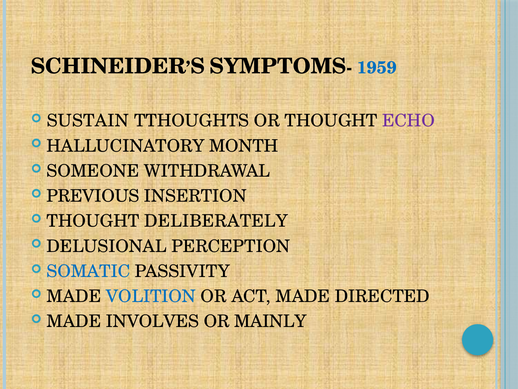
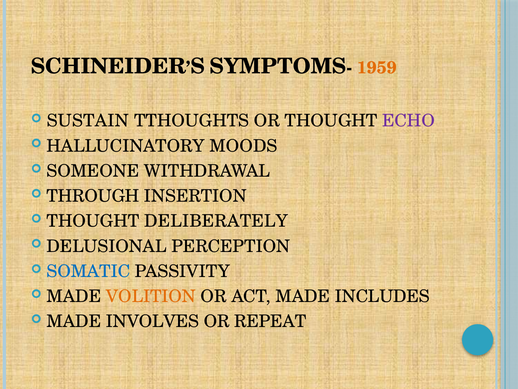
1959 colour: blue -> orange
MONTH: MONTH -> MOODS
PREVIOUS: PREVIOUS -> THROUGH
VOLITION colour: blue -> orange
DIRECTED: DIRECTED -> INCLUDES
MAINLY: MAINLY -> REPEAT
